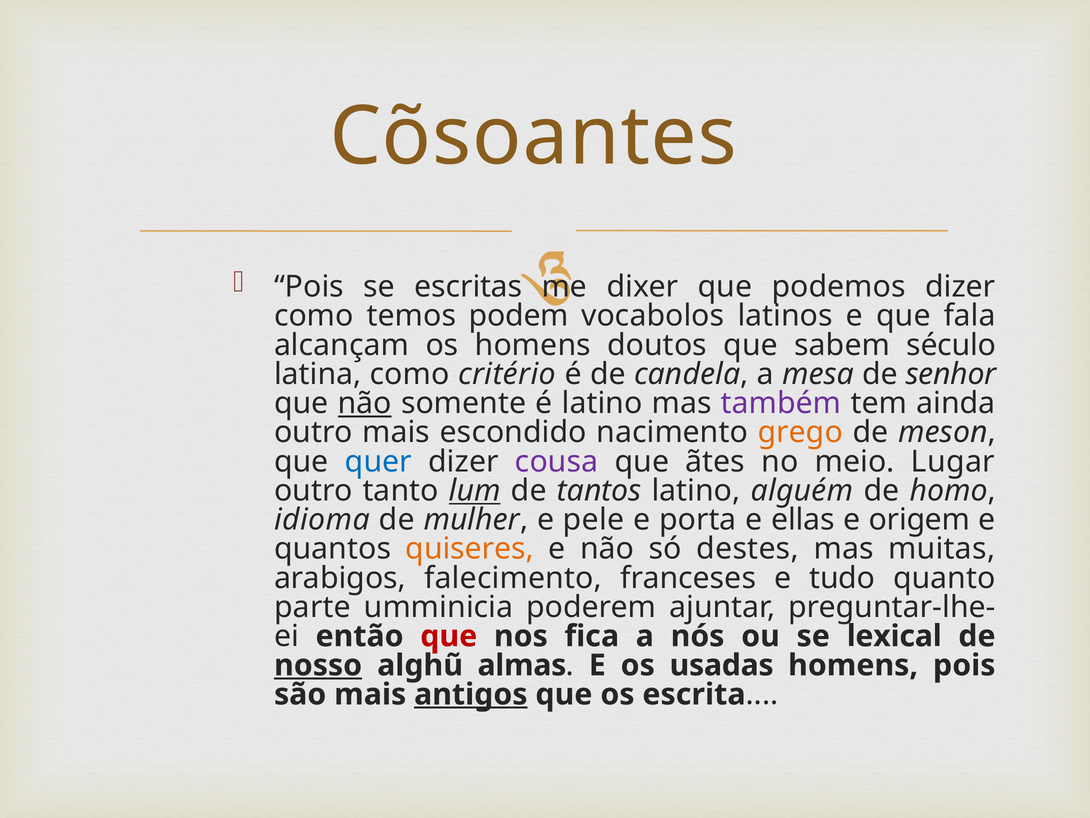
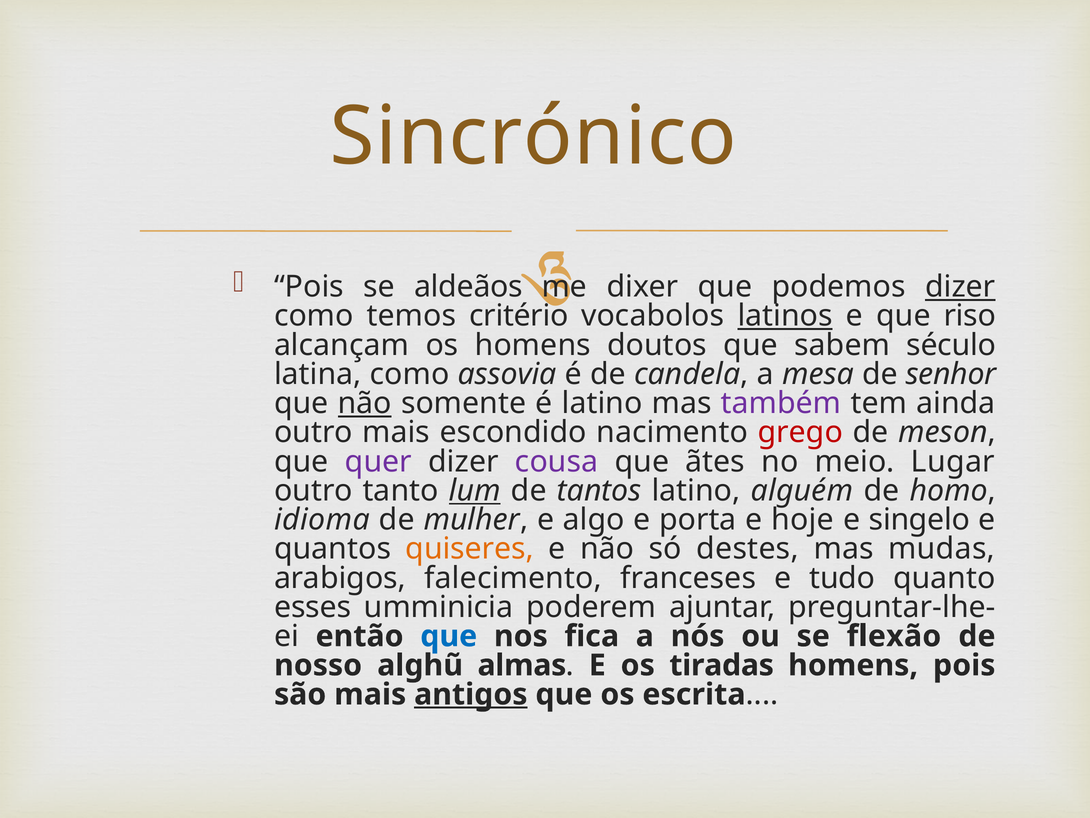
Cõsoantes: Cõsoantes -> Sincrónico
escritas: escritas -> aldeãos
dizer at (960, 287) underline: none -> present
podem: podem -> critério
latinos underline: none -> present
fala: fala -> riso
critério: critério -> assovia
grego colour: orange -> red
quer colour: blue -> purple
pele: pele -> algo
ellas: ellas -> hoje
origem: origem -> singelo
muitas: muitas -> mudas
parte: parte -> esses
que at (449, 636) colour: red -> blue
lexical: lexical -> flexão
nosso underline: present -> none
usadas: usadas -> tiradas
